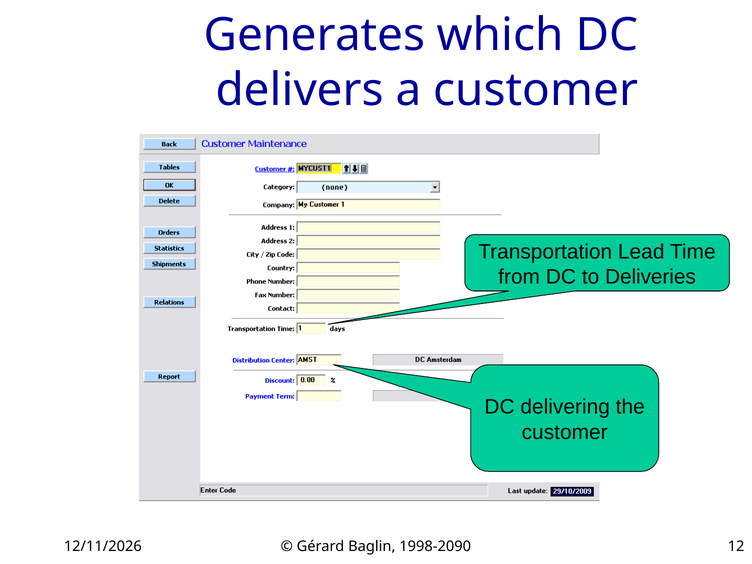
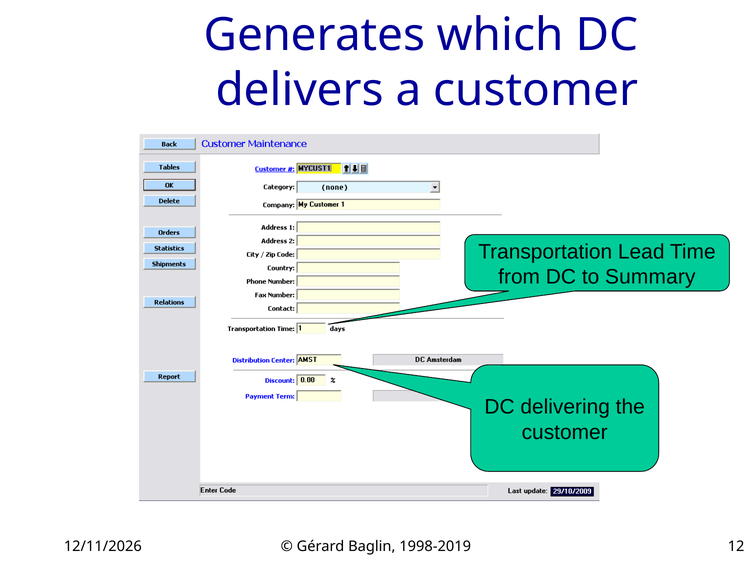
Deliveries: Deliveries -> Summary
1998-2090: 1998-2090 -> 1998-2019
